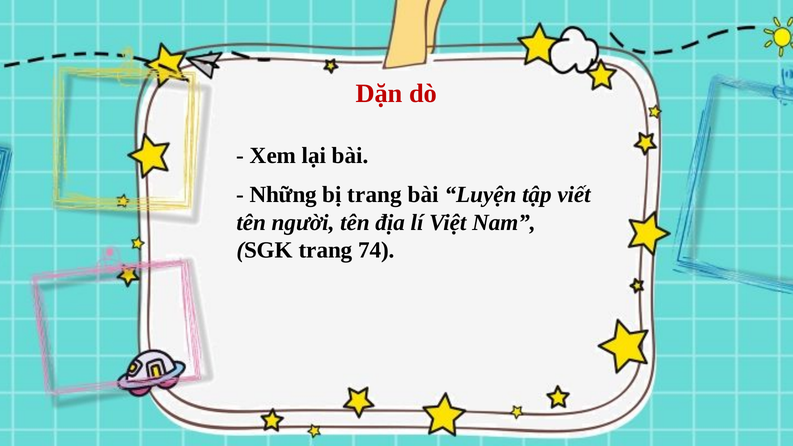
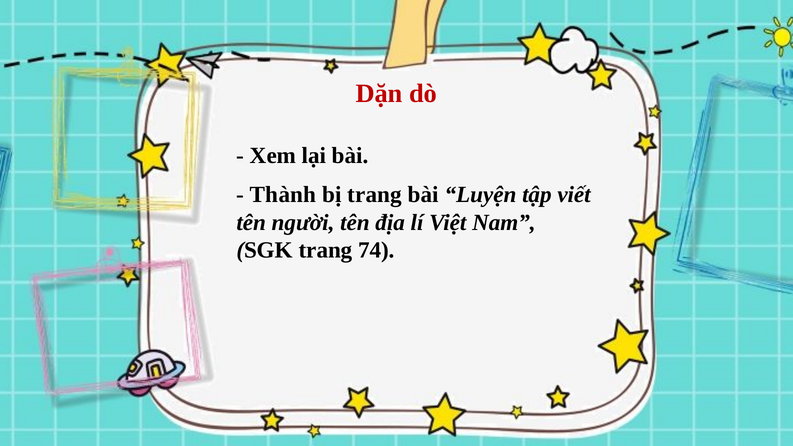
Những: Những -> Thành
